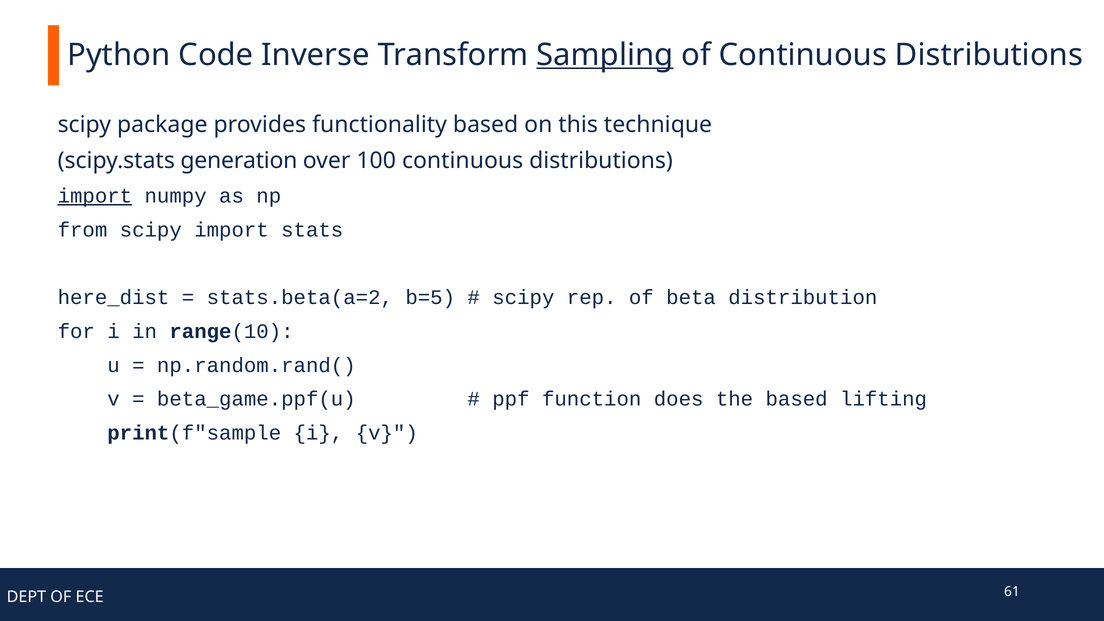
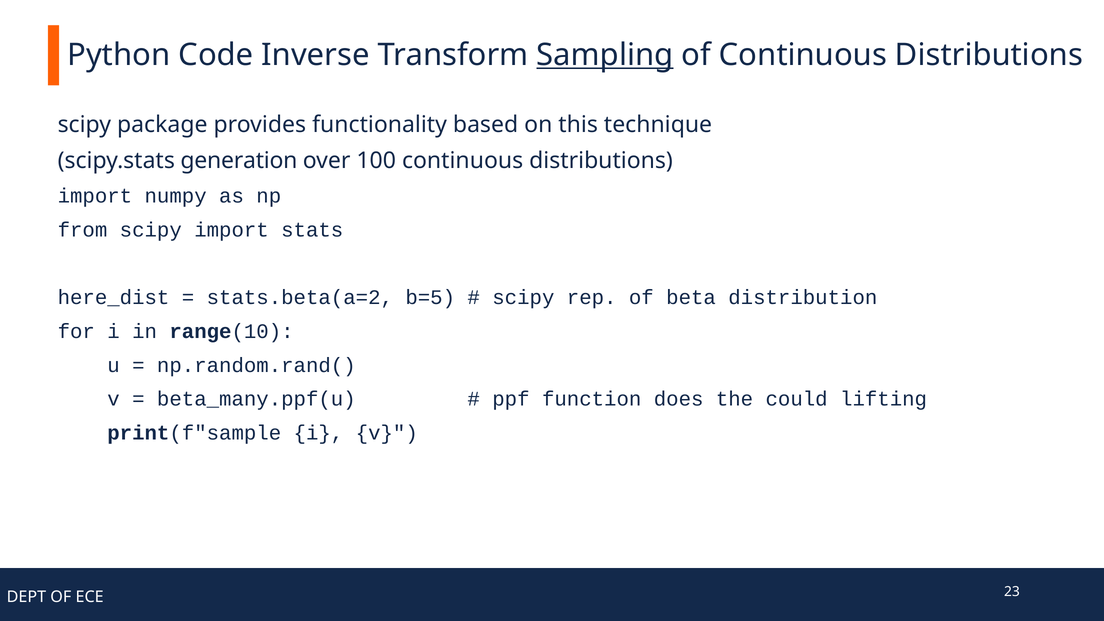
import at (95, 196) underline: present -> none
beta_game.ppf(u: beta_game.ppf(u -> beta_many.ppf(u
the based: based -> could
61: 61 -> 23
